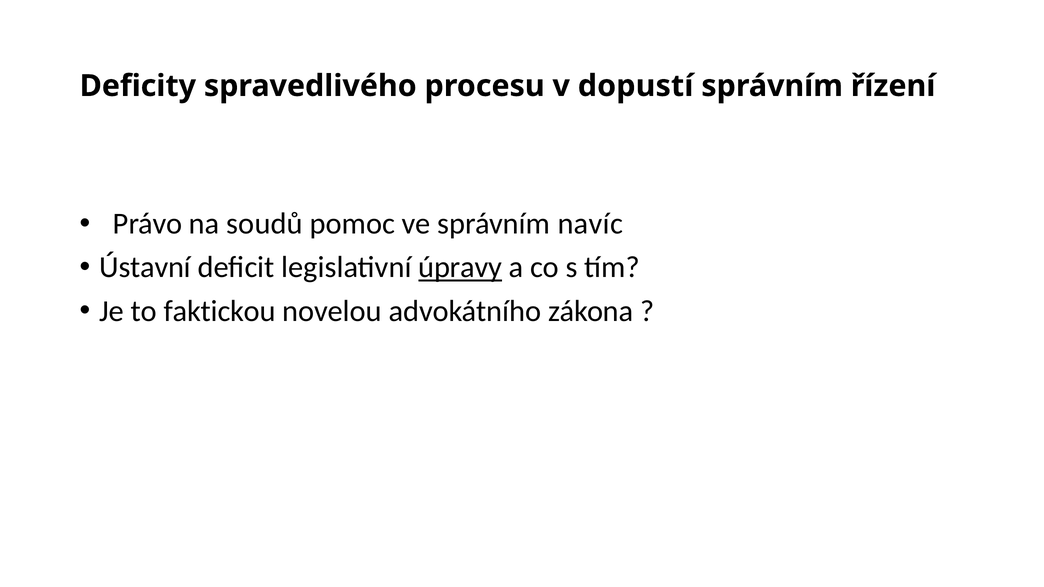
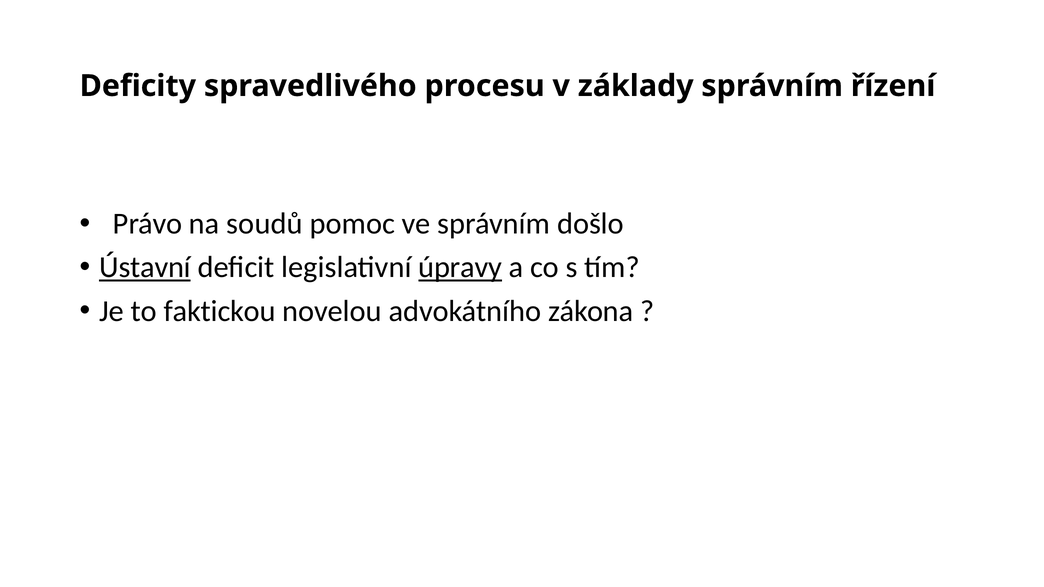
dopustí: dopustí -> základy
navíc: navíc -> došlo
Ústavní underline: none -> present
